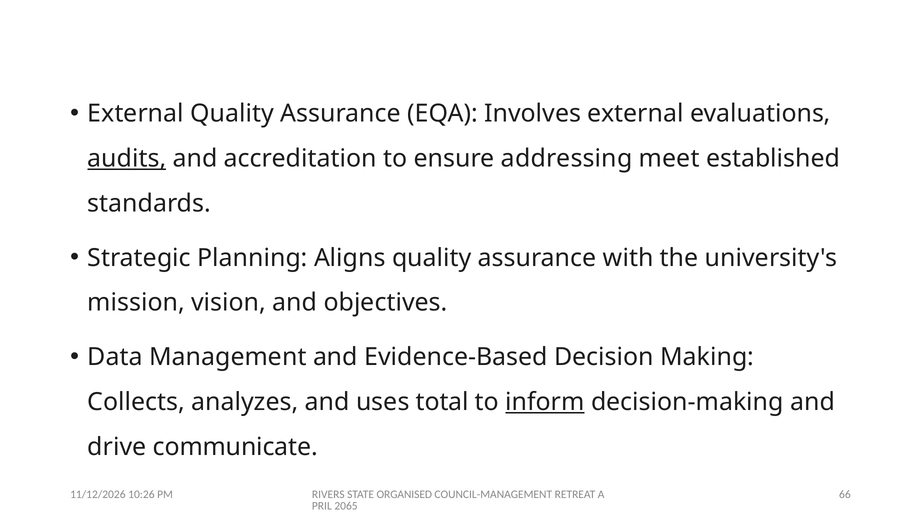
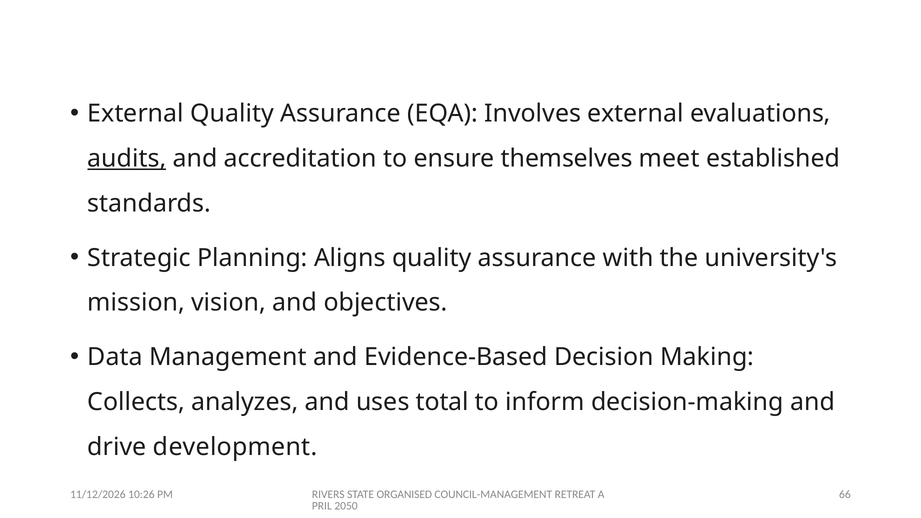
addressing: addressing -> themselves
inform underline: present -> none
communicate: communicate -> development
2065: 2065 -> 2050
